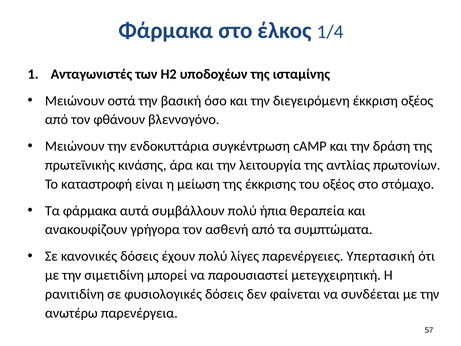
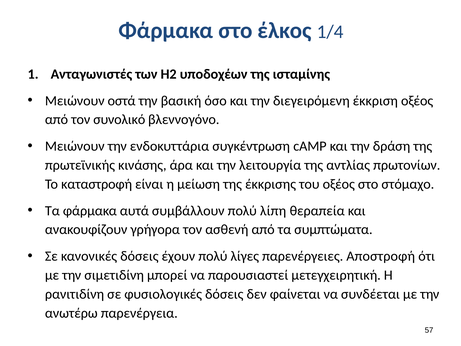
φθάνουν: φθάνουν -> συνολικό
ήπια: ήπια -> λίπη
Υπερτασική: Υπερτασική -> Αποστροφή
